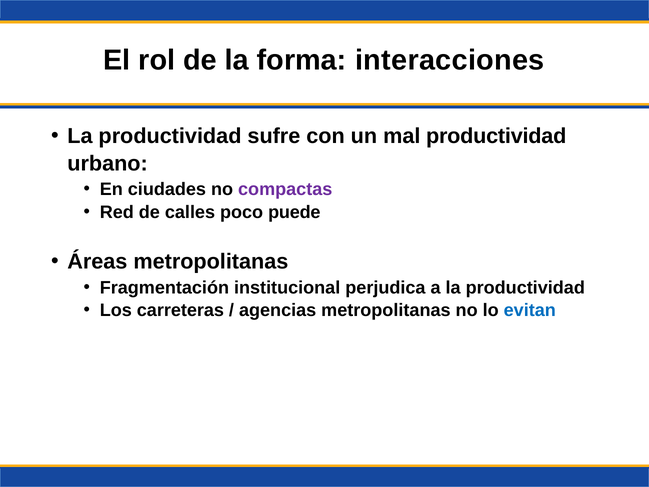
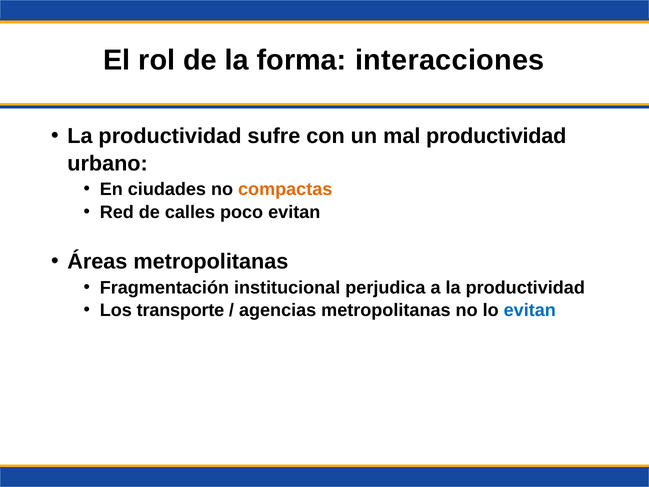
compactas colour: purple -> orange
poco puede: puede -> evitan
carreteras: carreteras -> transporte
